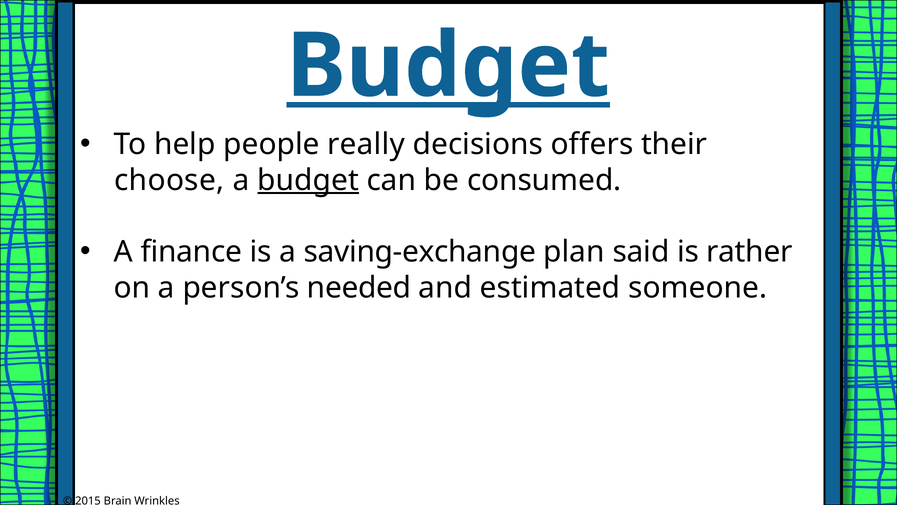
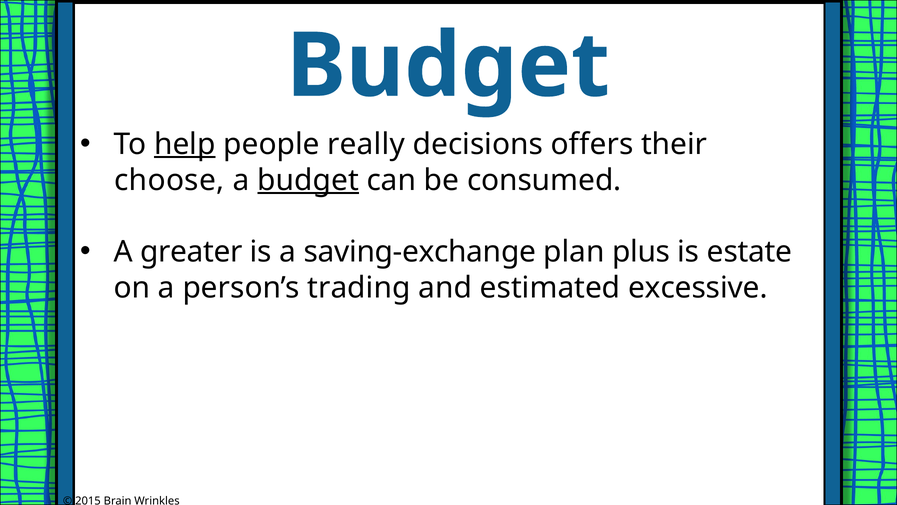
Budget at (448, 66) underline: present -> none
help underline: none -> present
finance: finance -> greater
said: said -> plus
rather: rather -> estate
needed: needed -> trading
someone: someone -> excessive
